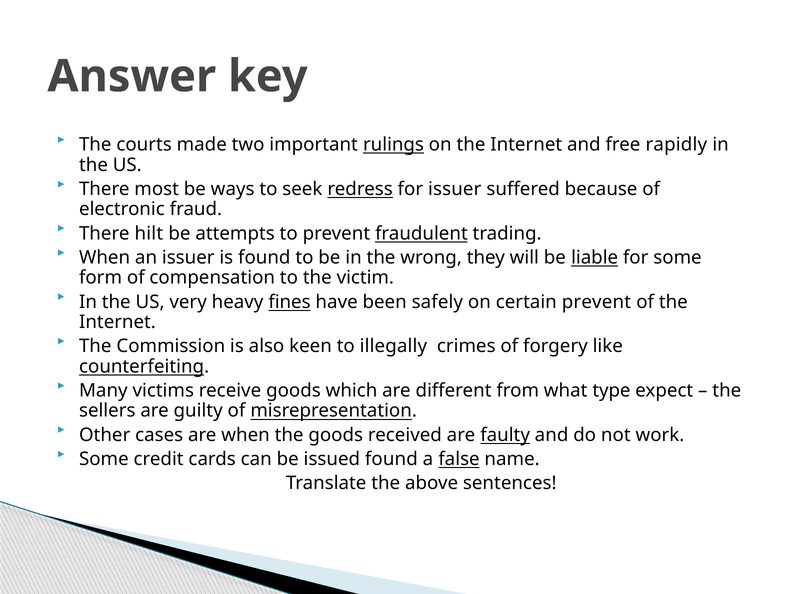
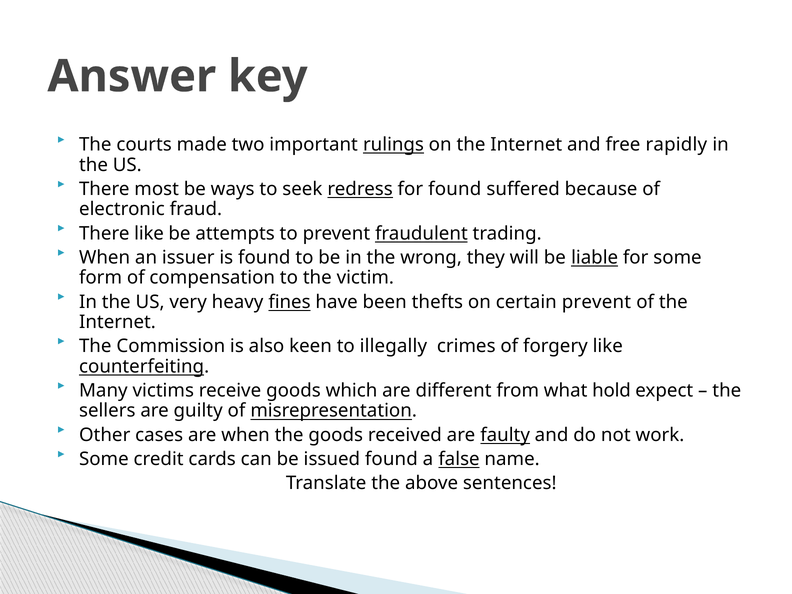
for issuer: issuer -> found
There hilt: hilt -> like
safely: safely -> thefts
type: type -> hold
